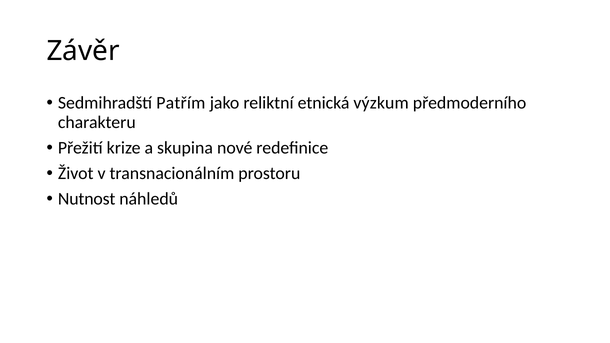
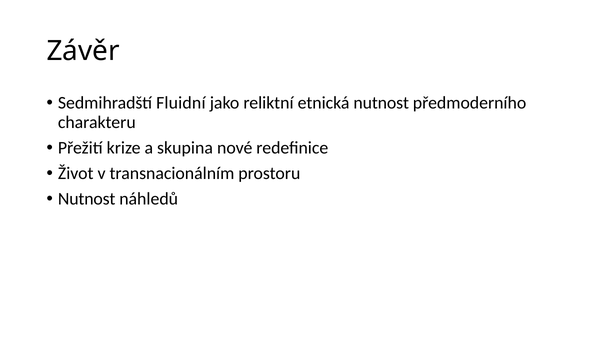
Patřím: Patřím -> Fluidní
etnická výzkum: výzkum -> nutnost
